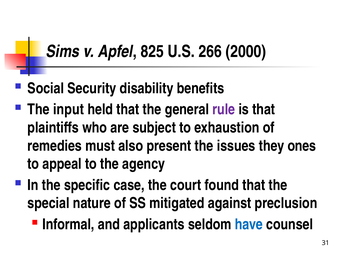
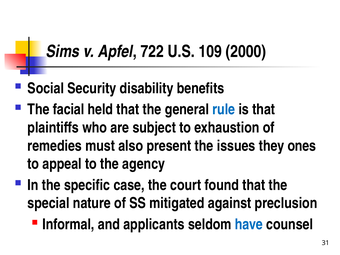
825: 825 -> 722
266: 266 -> 109
input: input -> facial
rule colour: purple -> blue
